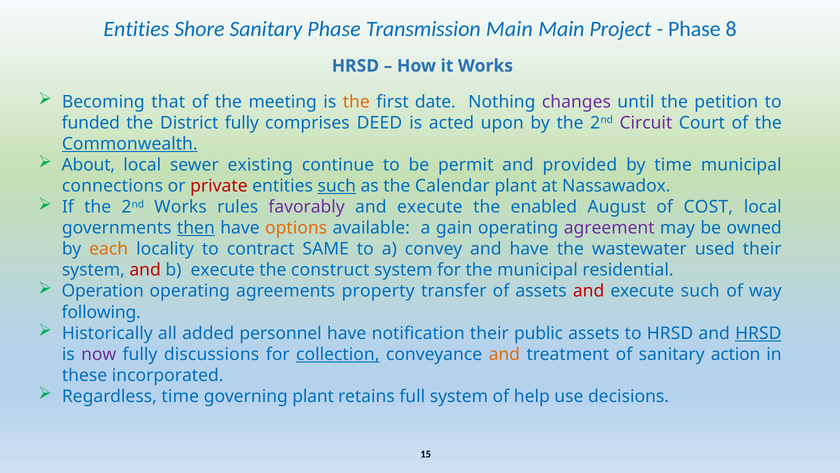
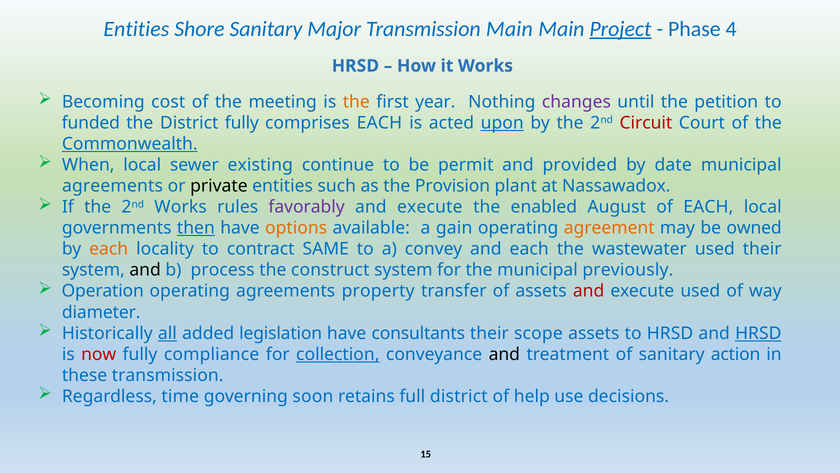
Sanitary Phase: Phase -> Major
Project underline: none -> present
8: 8 -> 4
that: that -> cost
date: date -> year
comprises DEED: DEED -> EACH
upon underline: none -> present
Circuit colour: purple -> red
About: About -> When
by time: time -> date
connections at (112, 186): connections -> agreements
private colour: red -> black
such at (337, 186) underline: present -> none
Calendar: Calendar -> Provision
of COST: COST -> EACH
agreement colour: purple -> orange
and have: have -> each
and at (145, 270) colour: red -> black
b execute: execute -> process
residential: residential -> previously
execute such: such -> used
following: following -> diameter
all underline: none -> present
personnel: personnel -> legislation
notification: notification -> consultants
public: public -> scope
now colour: purple -> red
discussions: discussions -> compliance
and at (504, 354) colour: orange -> black
these incorporated: incorporated -> transmission
governing plant: plant -> soon
full system: system -> district
